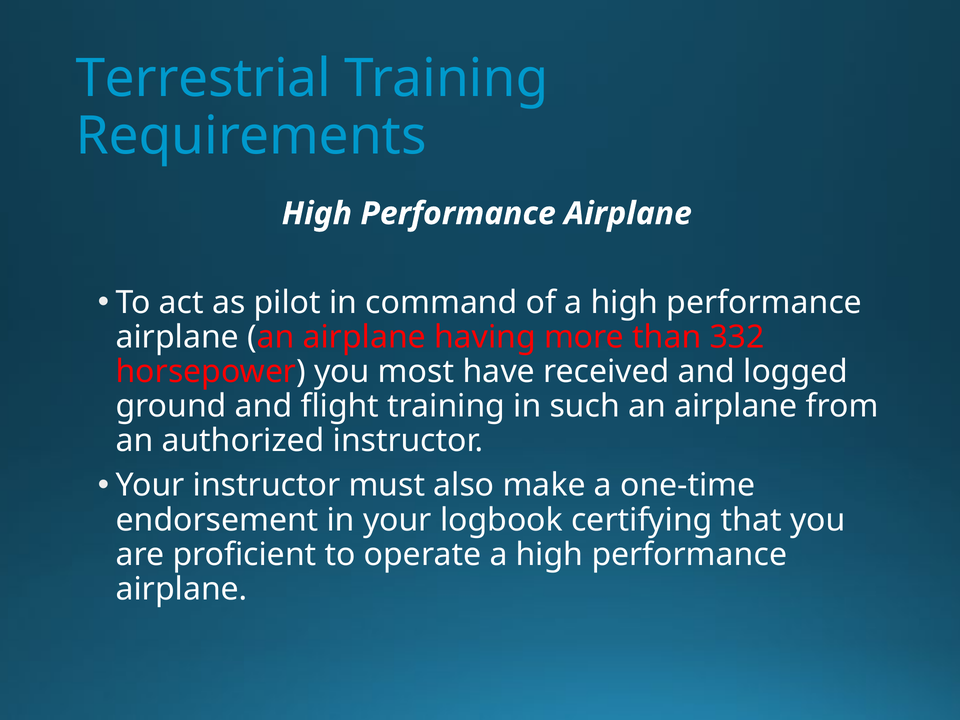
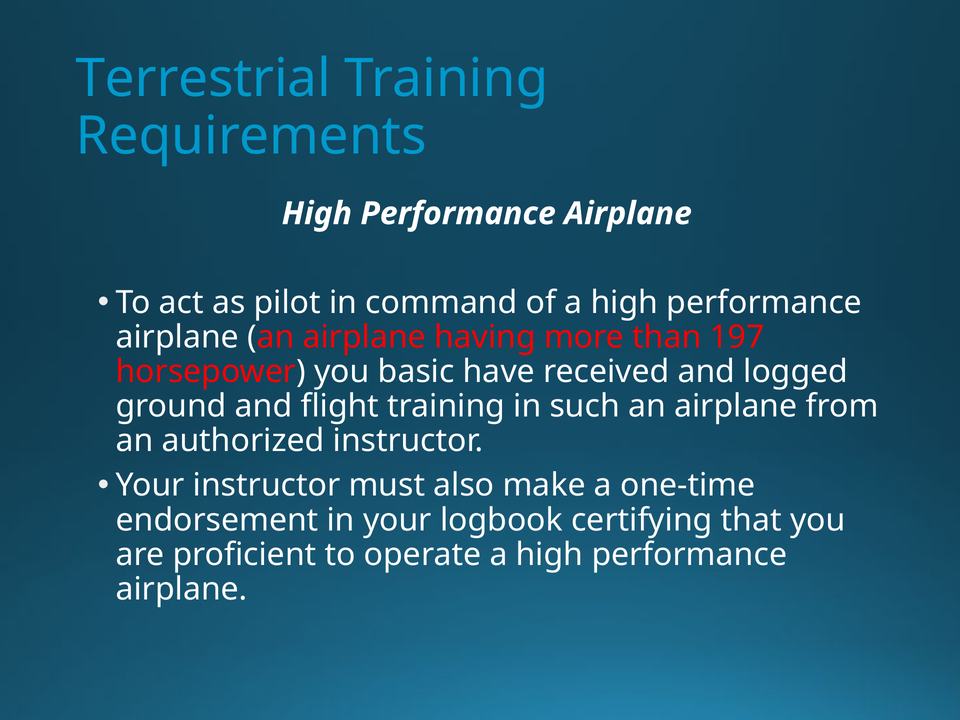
332: 332 -> 197
most: most -> basic
